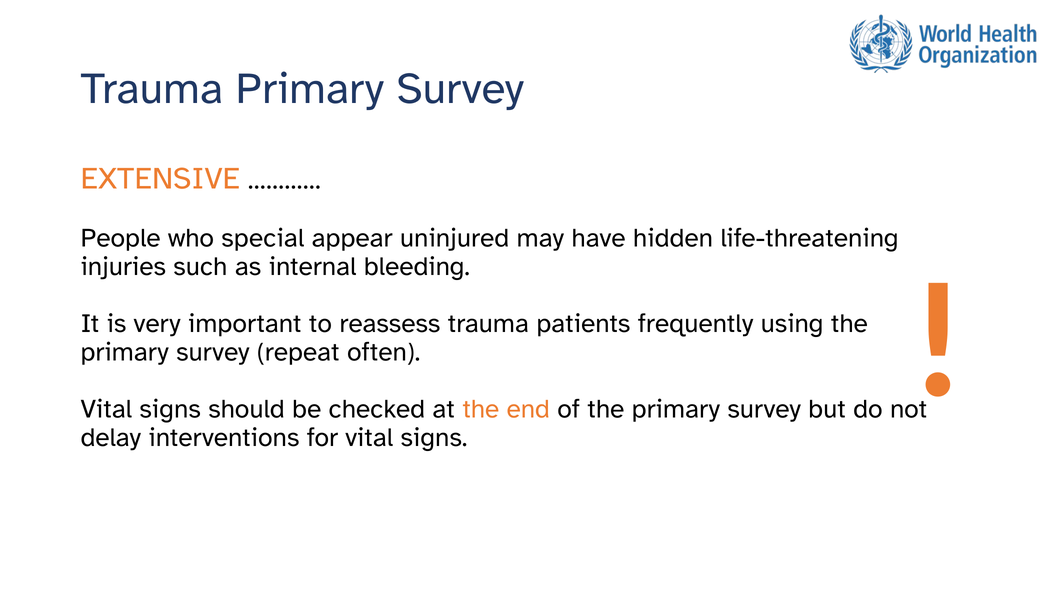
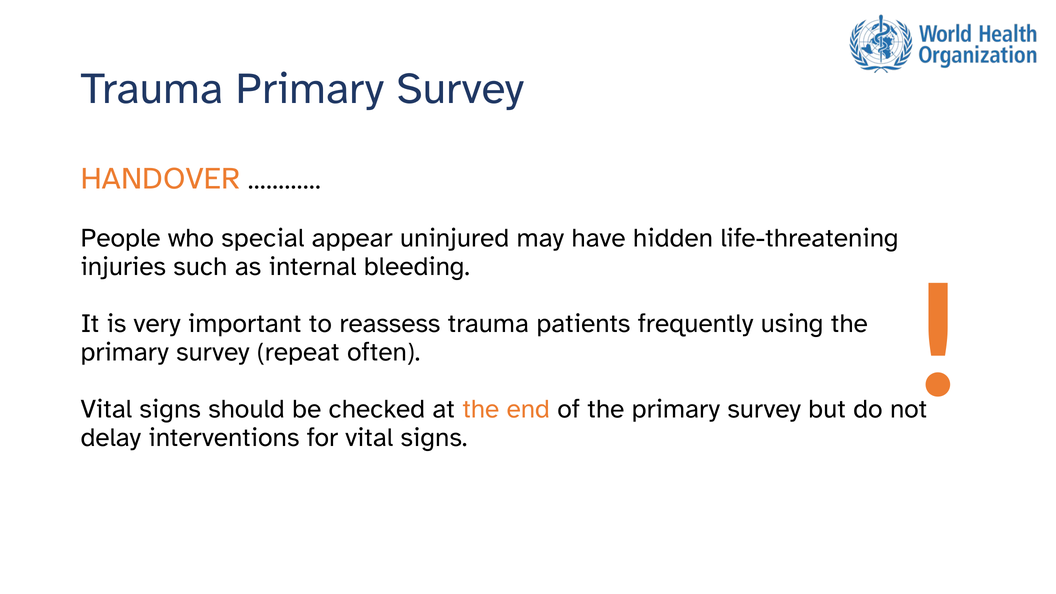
EXTENSIVE: EXTENSIVE -> HANDOVER
